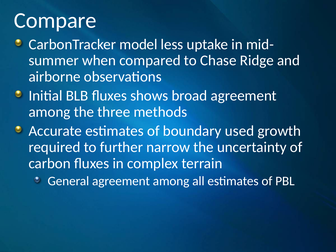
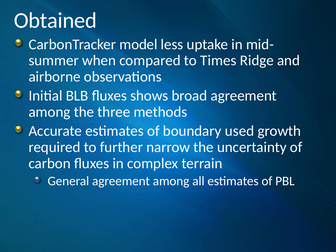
Compare: Compare -> Obtained
Chase: Chase -> Times
